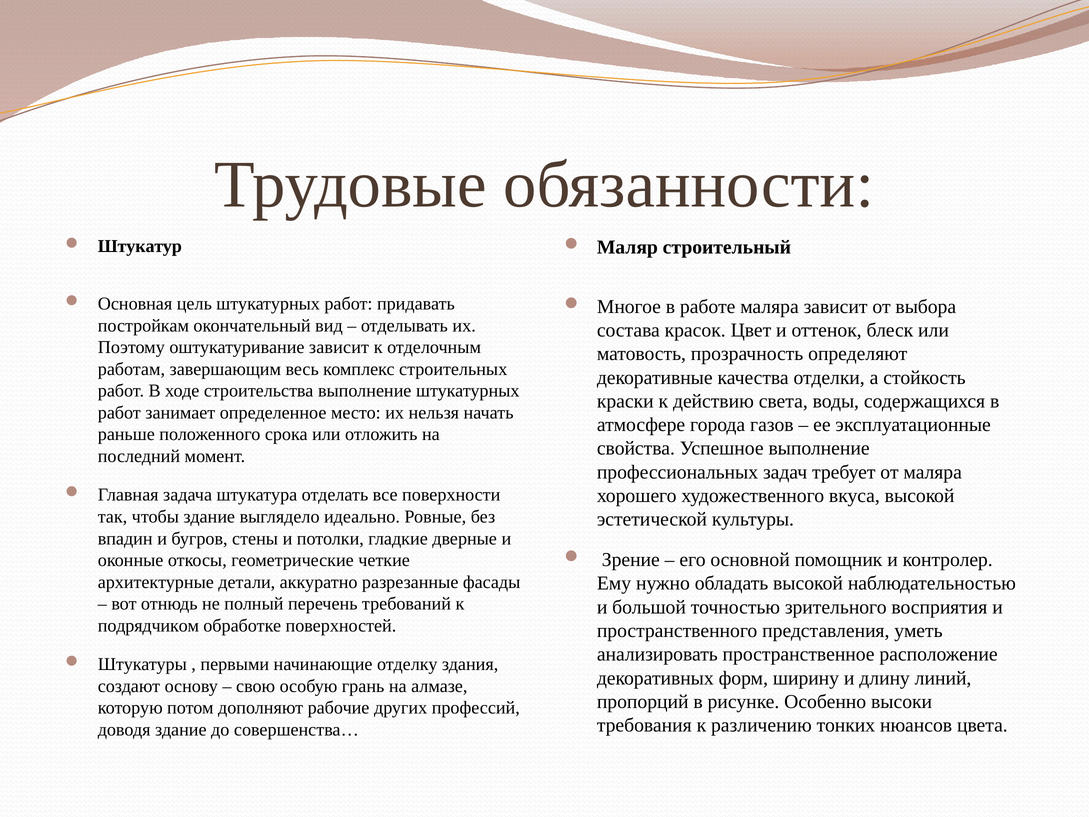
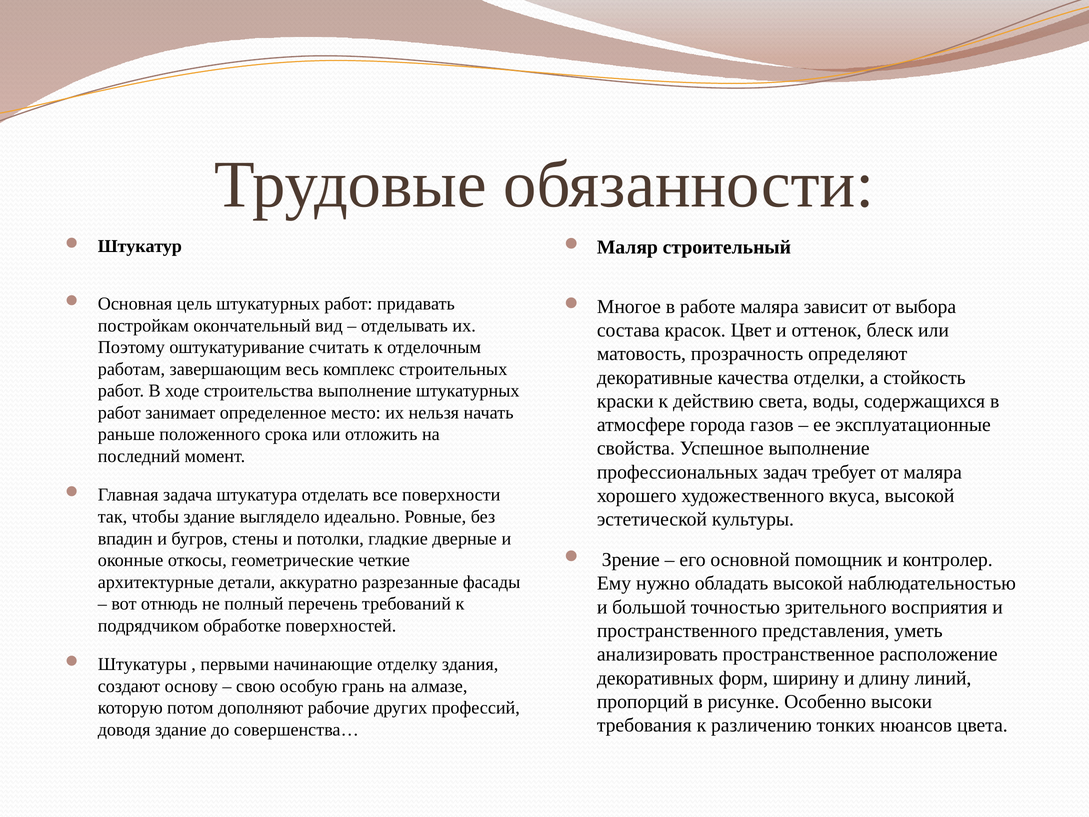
оштукатуривание зависит: зависит -> считать
